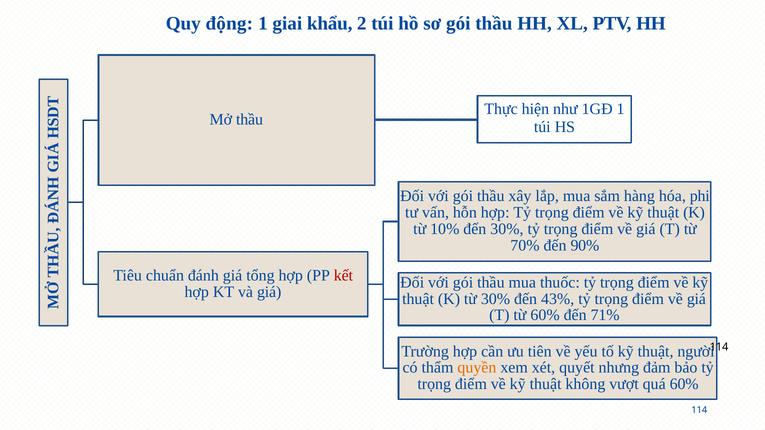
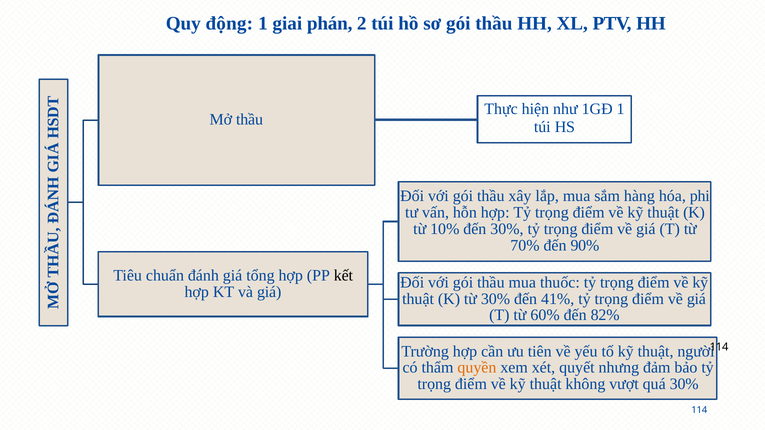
khẩu: khẩu -> phán
kết colour: red -> black
43%: 43% -> 41%
71%: 71% -> 82%
quá 60%: 60% -> 30%
